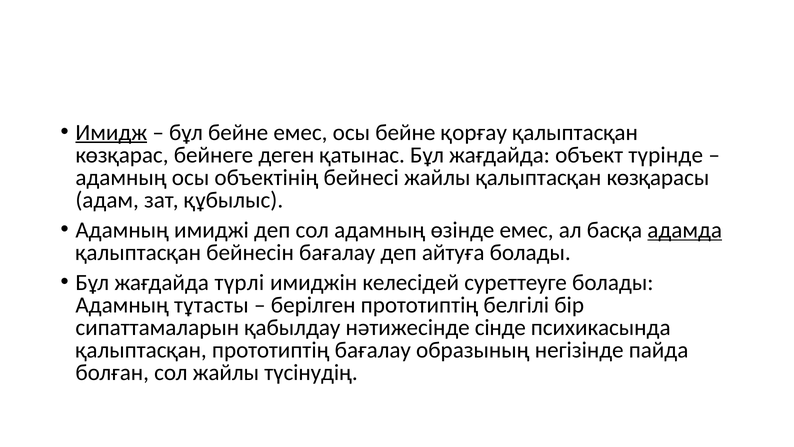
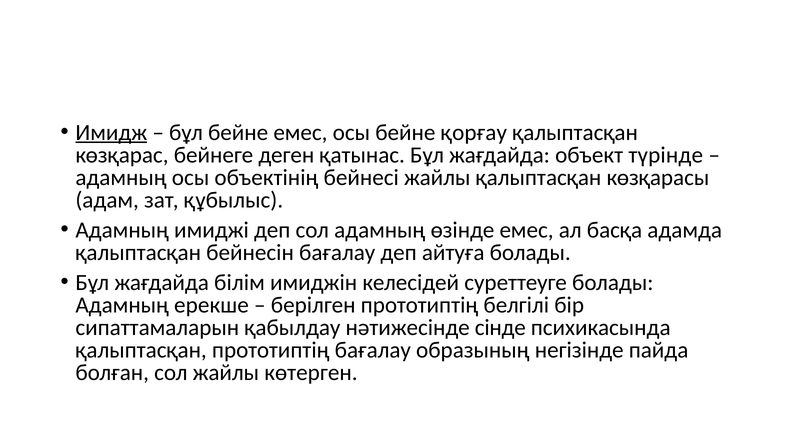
адамда underline: present -> none
түрлі: түрлі -> білім
тұтасты: тұтасты -> ерекше
түсінудің: түсінудің -> көтерген
